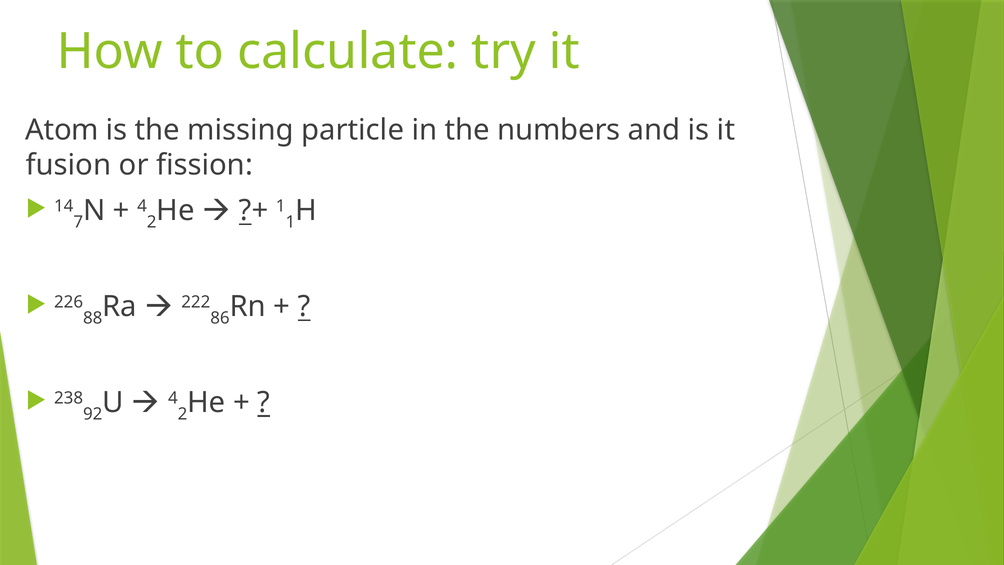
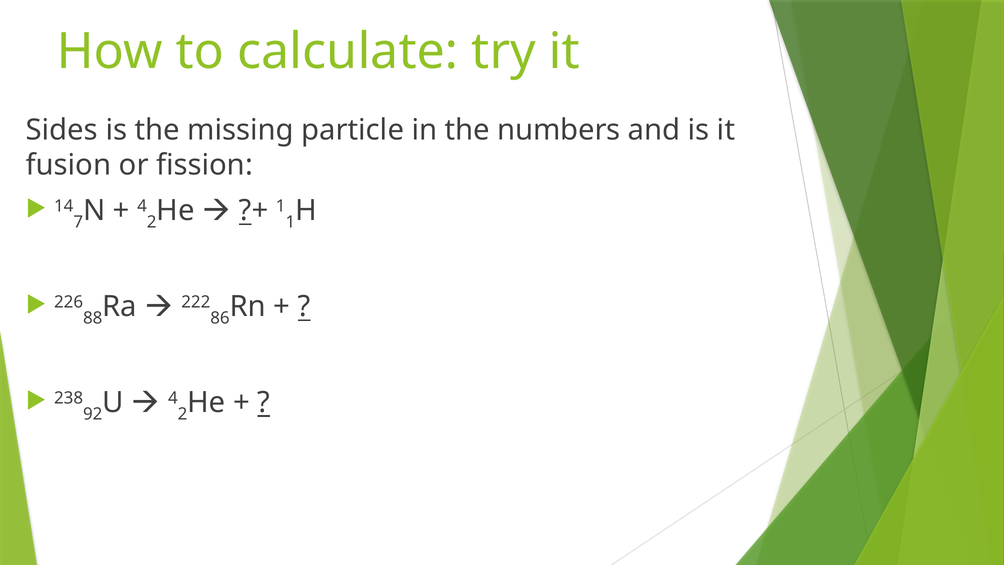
Atom: Atom -> Sides
